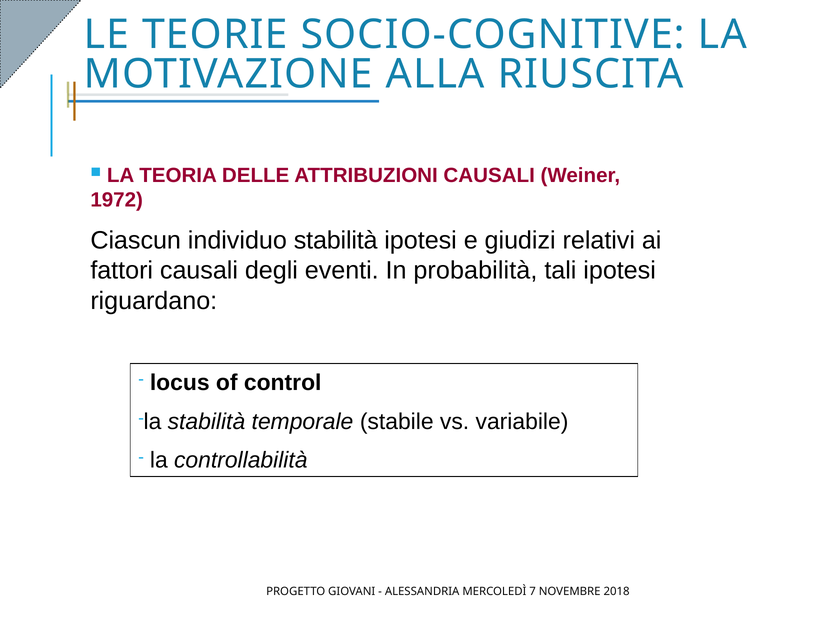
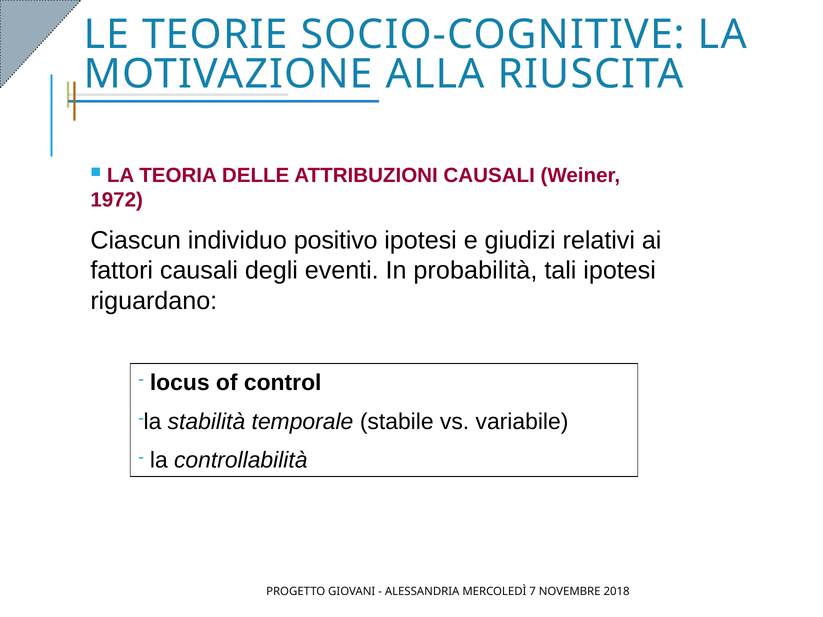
individuo stabilità: stabilità -> positivo
